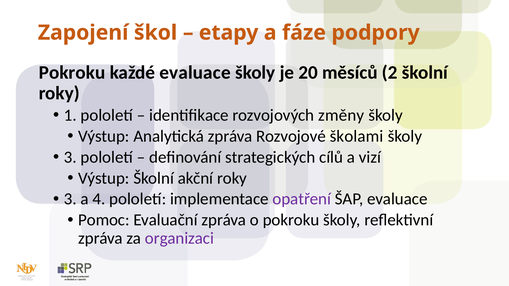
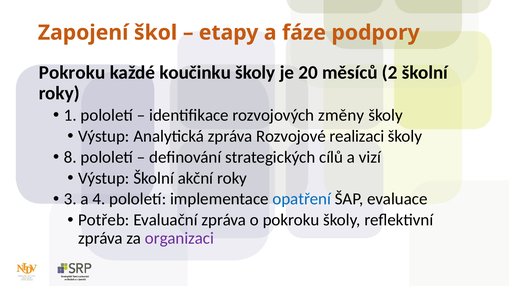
každé evaluace: evaluace -> koučinku
školami: školami -> realizaci
3 at (70, 157): 3 -> 8
opatření colour: purple -> blue
Pomoc: Pomoc -> Potřeb
